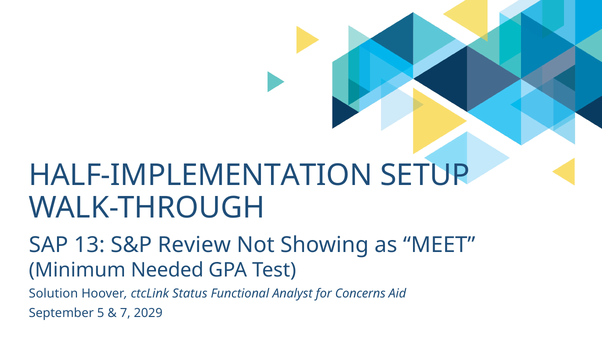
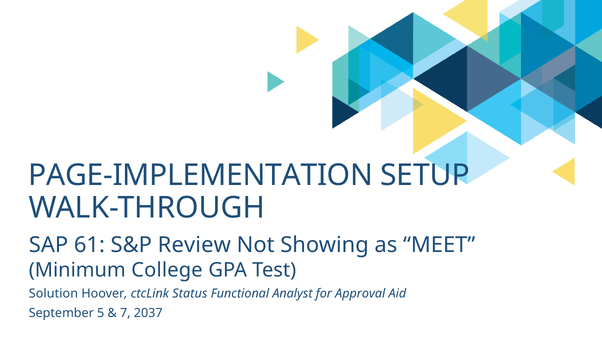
HALF-IMPLEMENTATION: HALF-IMPLEMENTATION -> PAGE-IMPLEMENTATION
13: 13 -> 61
Needed: Needed -> College
Concerns: Concerns -> Approval
2029: 2029 -> 2037
